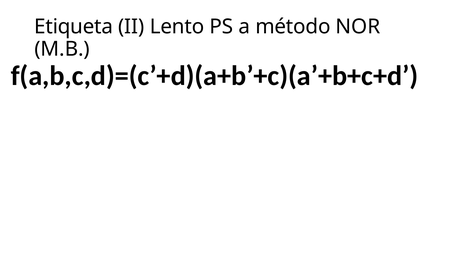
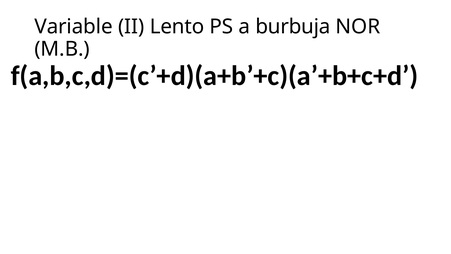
Etiqueta: Etiqueta -> Variable
método: método -> burbuja
